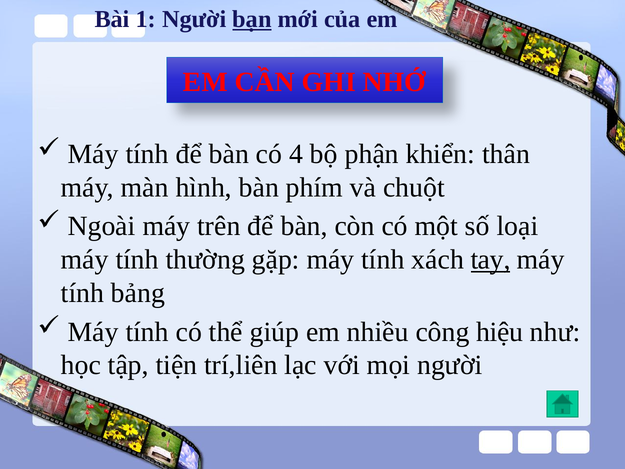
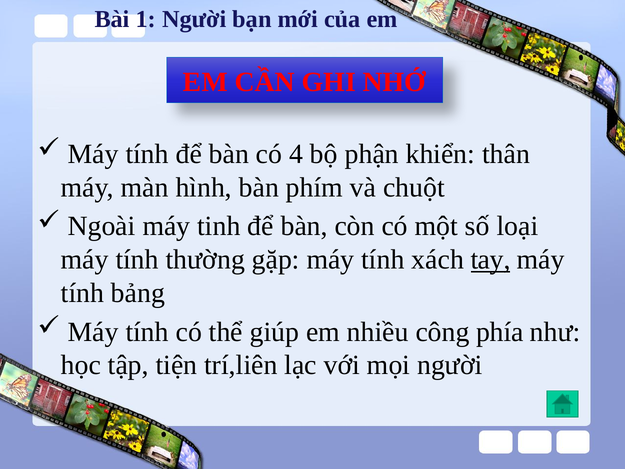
bạn underline: present -> none
trên: trên -> tinh
hiệu: hiệu -> phía
